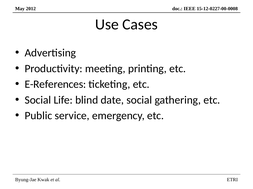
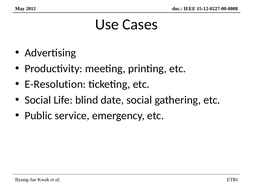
E-References: E-References -> E-Resolution
